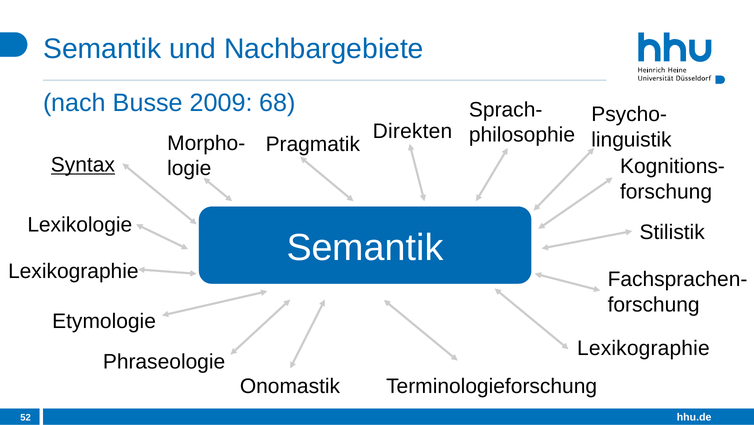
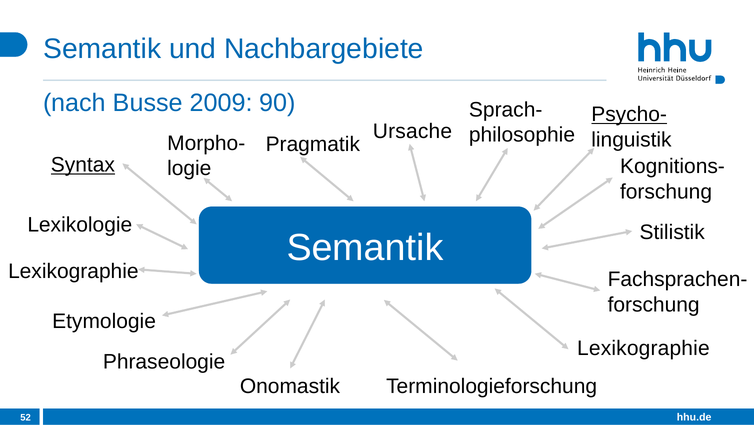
68: 68 -> 90
Psycho- underline: none -> present
Direkten: Direkten -> Ursache
